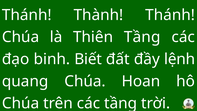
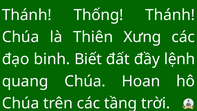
Thành: Thành -> Thống
Thiên Tầng: Tầng -> Xưng
